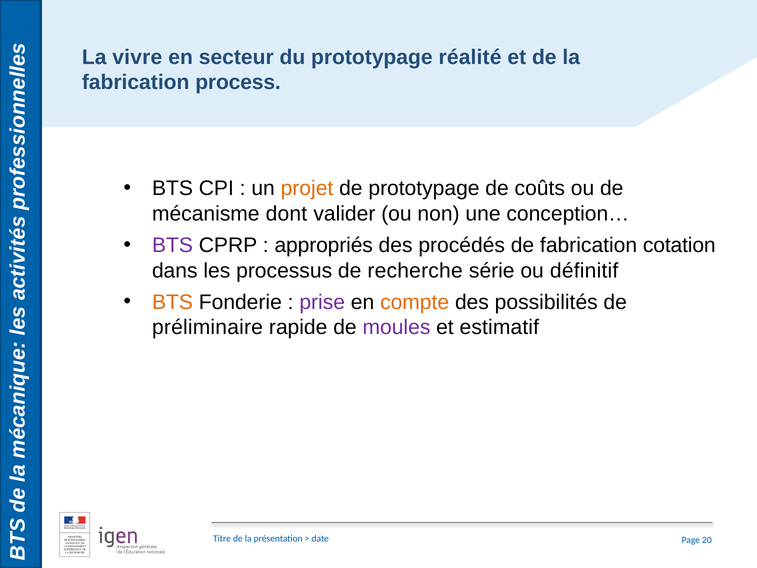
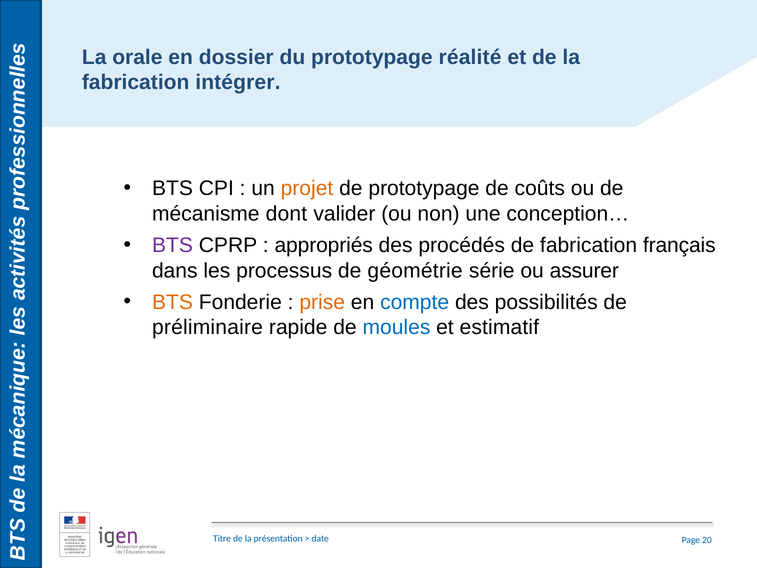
vivre: vivre -> orale
secteur: secteur -> dossier
process: process -> intégrer
cotation: cotation -> français
recherche: recherche -> géométrie
définitif: définitif -> assurer
prise colour: purple -> orange
compte colour: orange -> blue
moules colour: purple -> blue
